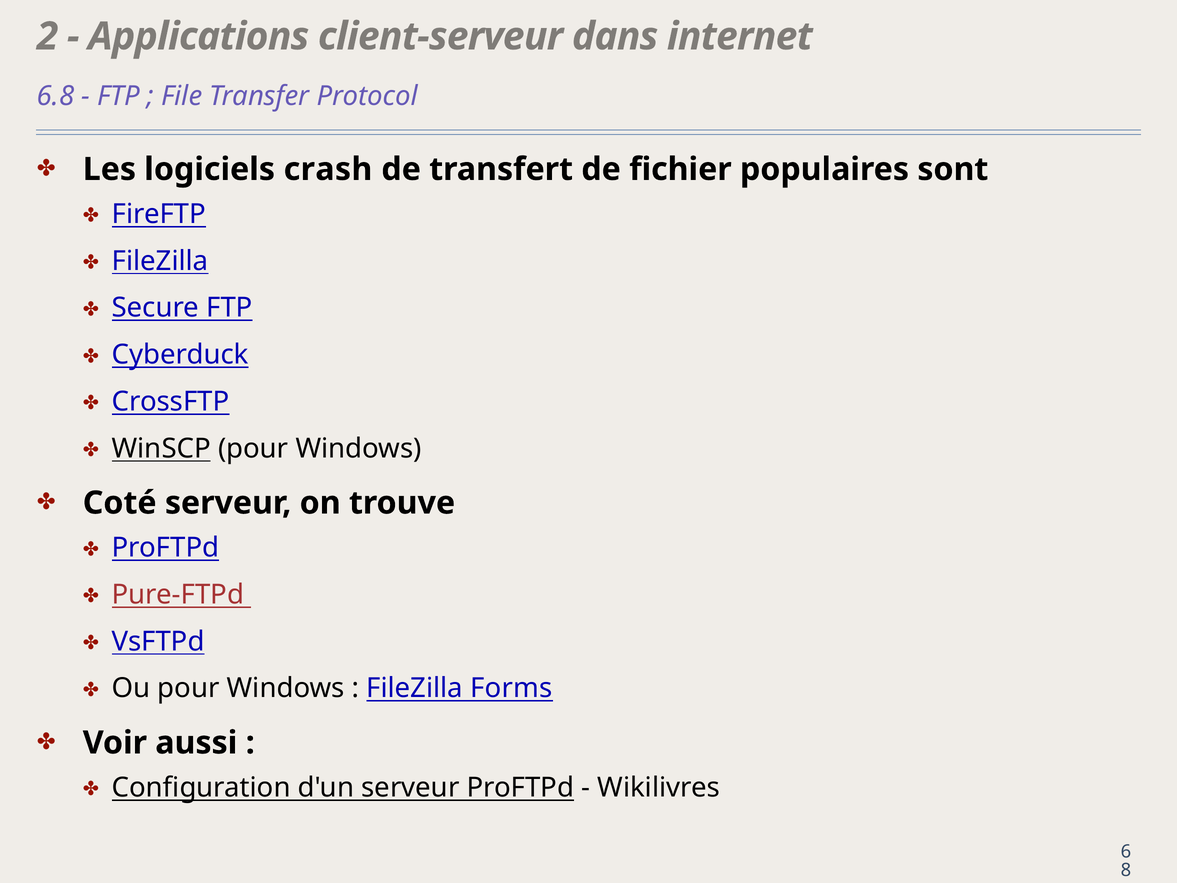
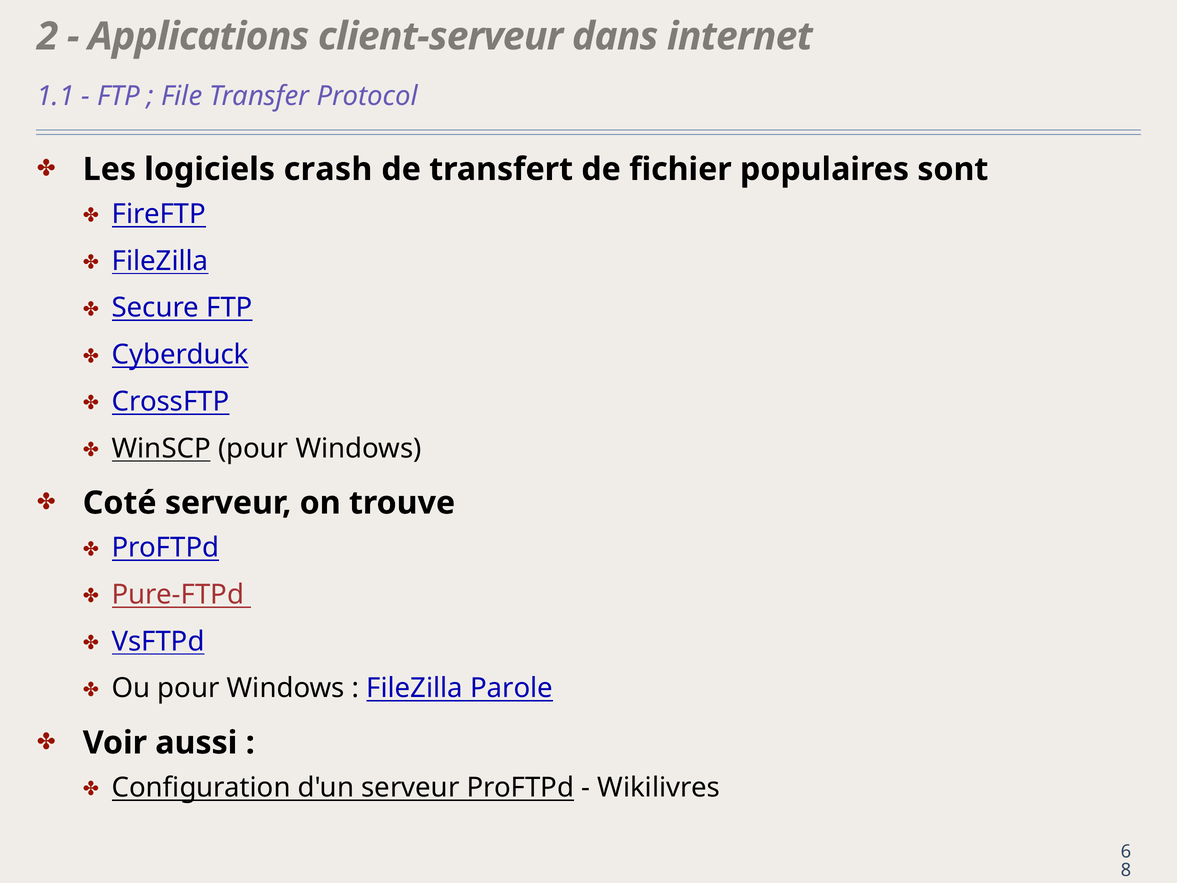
6.8: 6.8 -> 1.1
Forms: Forms -> Parole
